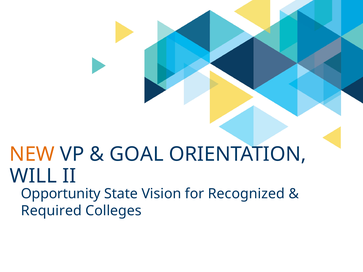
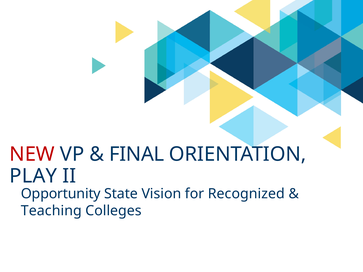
NEW colour: orange -> red
GOAL: GOAL -> FINAL
WILL: WILL -> PLAY
Required: Required -> Teaching
